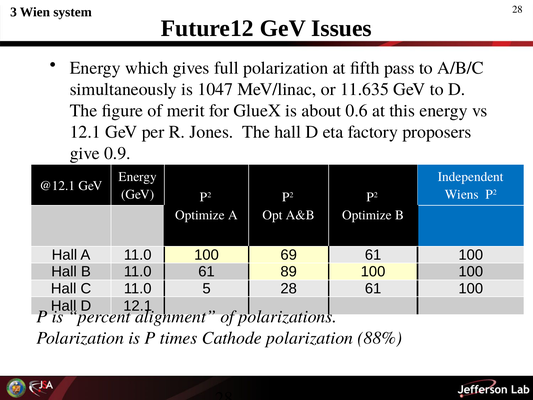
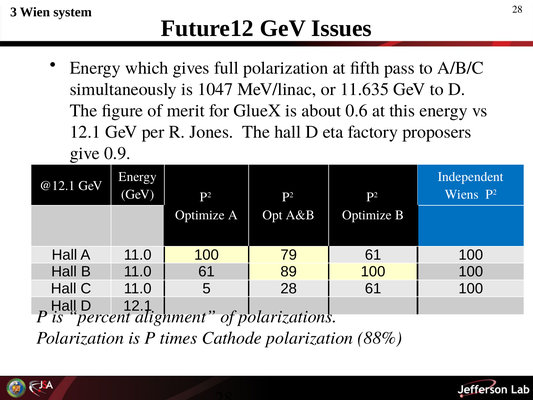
69: 69 -> 79
